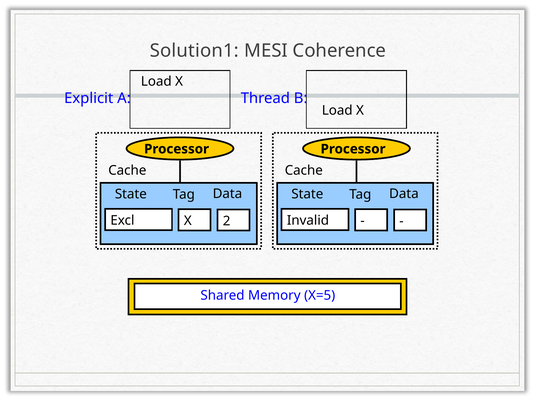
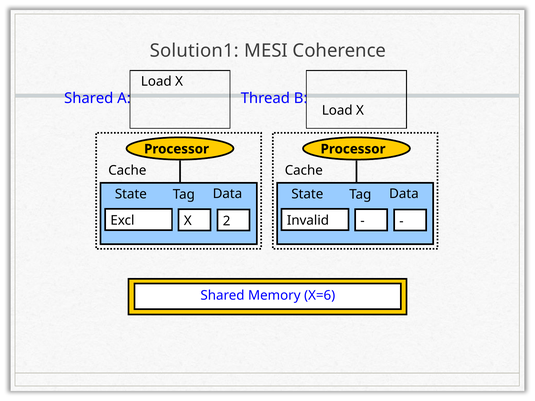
Explicit at (89, 98): Explicit -> Shared
X=5: X=5 -> X=6
